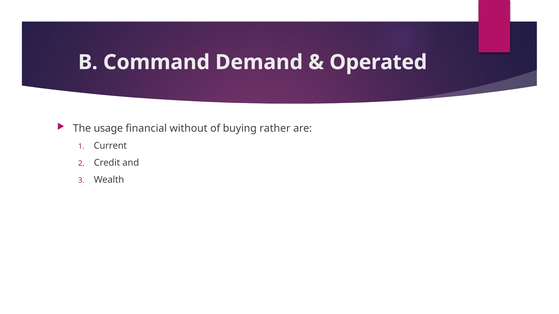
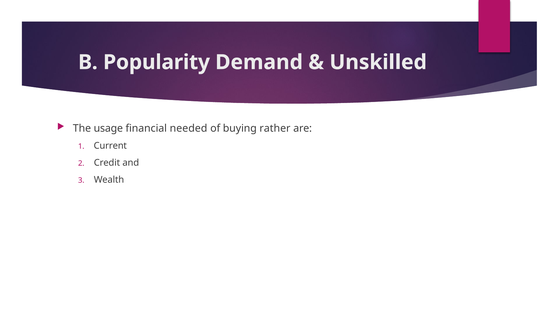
Command: Command -> Popularity
Operated: Operated -> Unskilled
without: without -> needed
